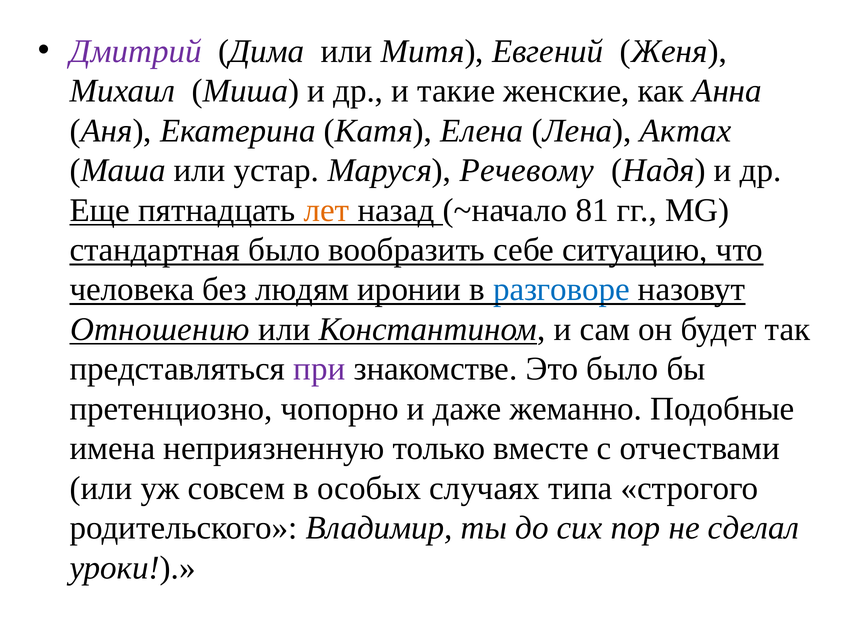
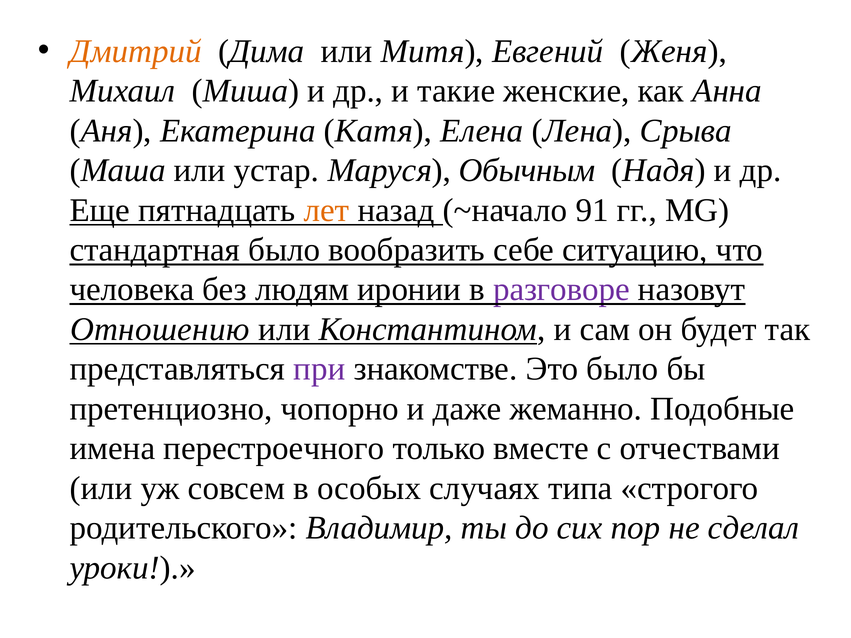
Дмитрий colour: purple -> orange
Актах: Актах -> Срыва
Речевому: Речевому -> Обычным
81: 81 -> 91
разговоре colour: blue -> purple
неприязненную: неприязненную -> перестроечного
